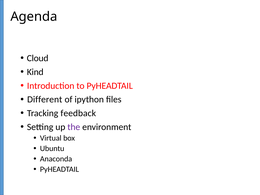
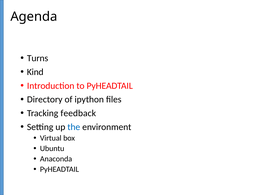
Cloud: Cloud -> Turns
Different: Different -> Directory
the colour: purple -> blue
